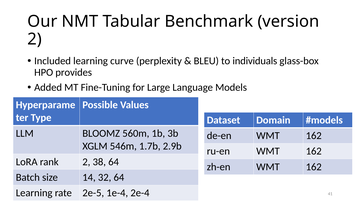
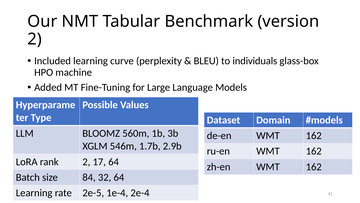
provides: provides -> machine
38: 38 -> 17
14: 14 -> 84
